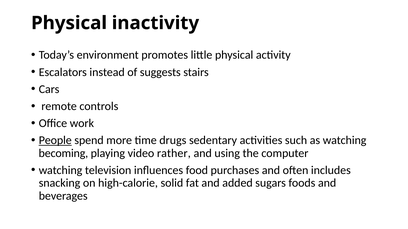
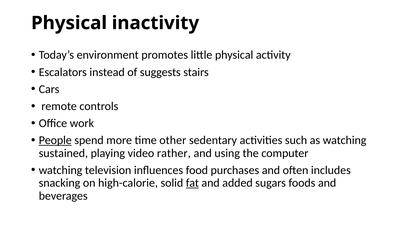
drugs: drugs -> other
becoming: becoming -> sustained
fat underline: none -> present
